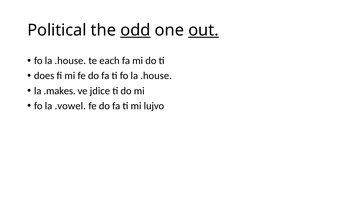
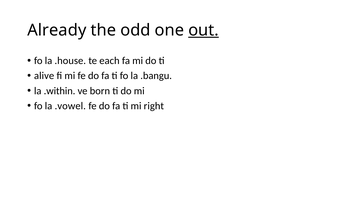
Political: Political -> Already
odd underline: present -> none
does: does -> alive
ti fo la .house: .house -> .bangu
.makes: .makes -> .within
jdice: jdice -> born
lujvo: lujvo -> right
